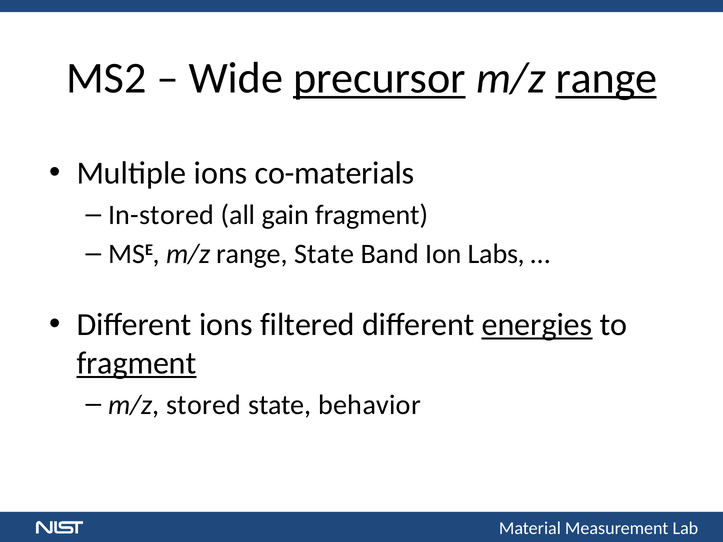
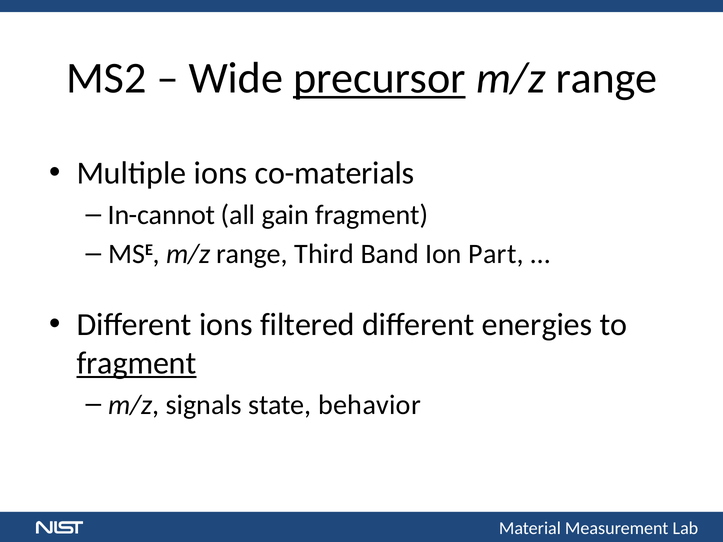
range at (606, 78) underline: present -> none
In-stored: In-stored -> In-cannot
range State: State -> Third
Labs: Labs -> Part
energies underline: present -> none
stored: stored -> signals
